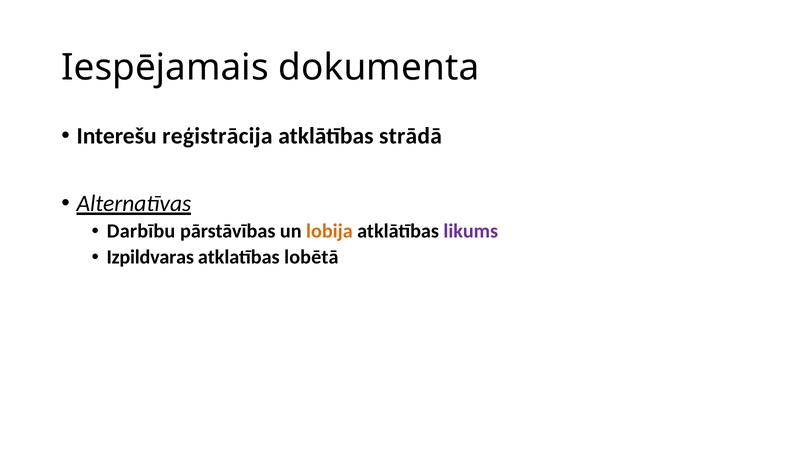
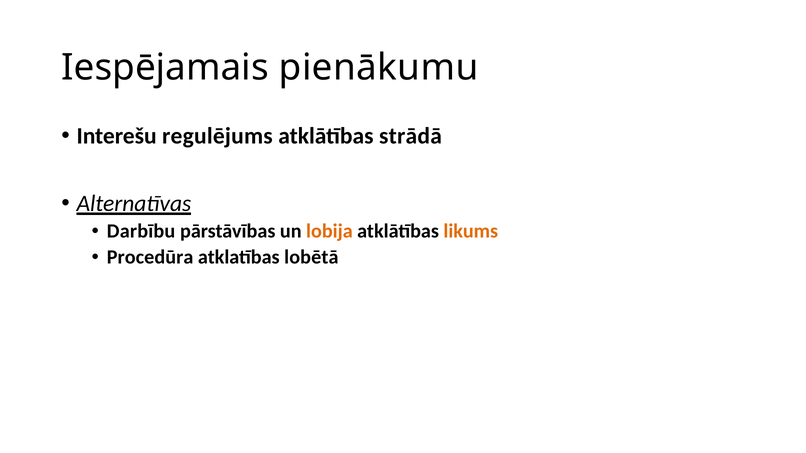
dokumenta: dokumenta -> pienākumu
reģistrācija: reģistrācija -> regulējums
likums colour: purple -> orange
Izpildvaras: Izpildvaras -> Procedūra
